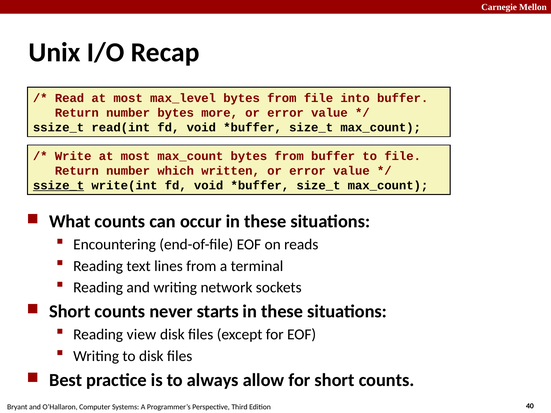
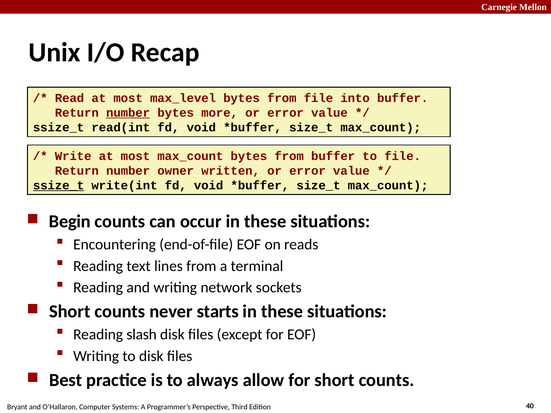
number at (128, 113) underline: none -> present
which: which -> owner
What: What -> Begin
view: view -> slash
